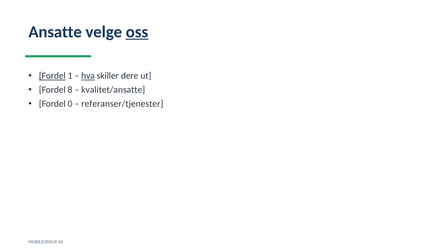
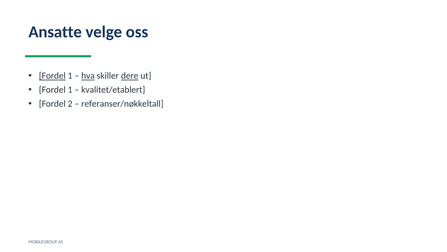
oss underline: present -> none
dere underline: none -> present
8 at (70, 90): 8 -> 1
kvalitet/ansatte: kvalitet/ansatte -> kvalitet/etablert
0: 0 -> 2
referanser/tjenester: referanser/tjenester -> referanser/nøkkeltall
